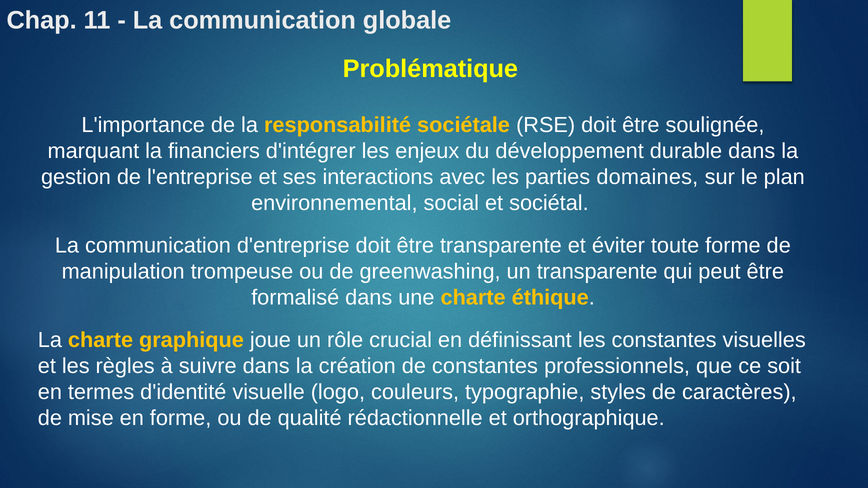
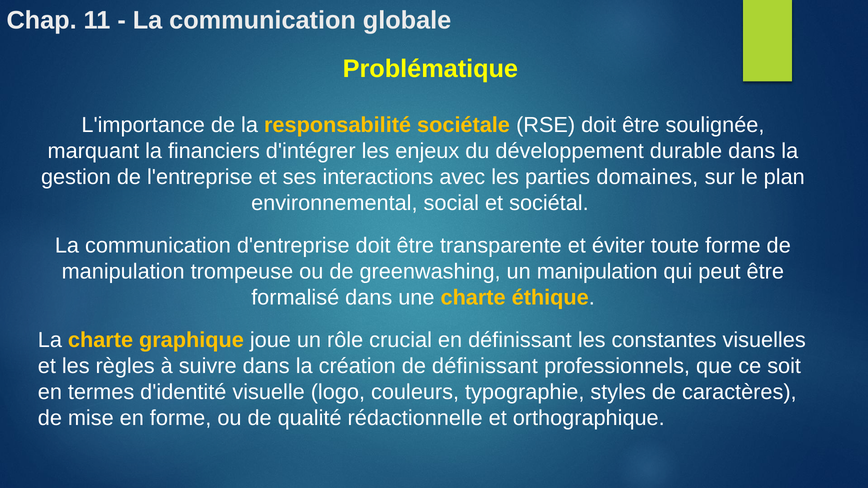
un transparente: transparente -> manipulation
de constantes: constantes -> définissant
